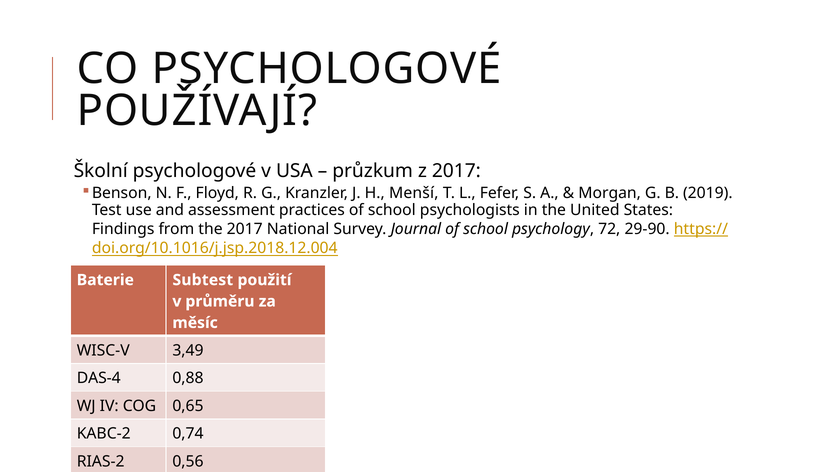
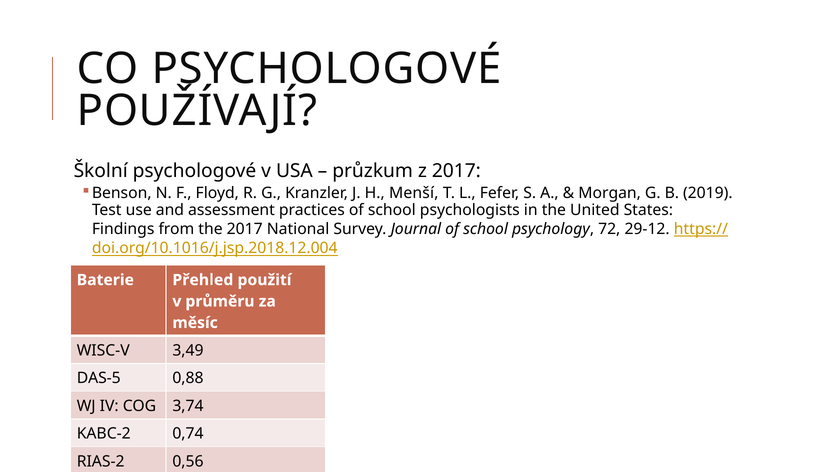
29-90: 29-90 -> 29-12
Subtest: Subtest -> Přehled
DAS-4: DAS-4 -> DAS-5
0,65: 0,65 -> 3,74
